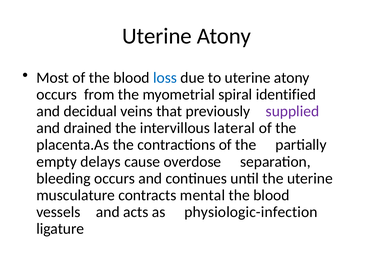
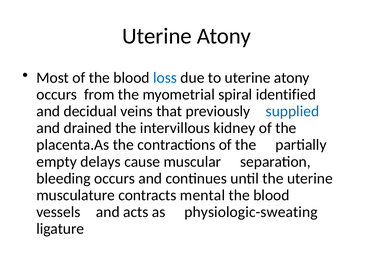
supplied colour: purple -> blue
lateral: lateral -> kidney
overdose: overdose -> muscular
physiologic-infection: physiologic-infection -> physiologic-sweating
